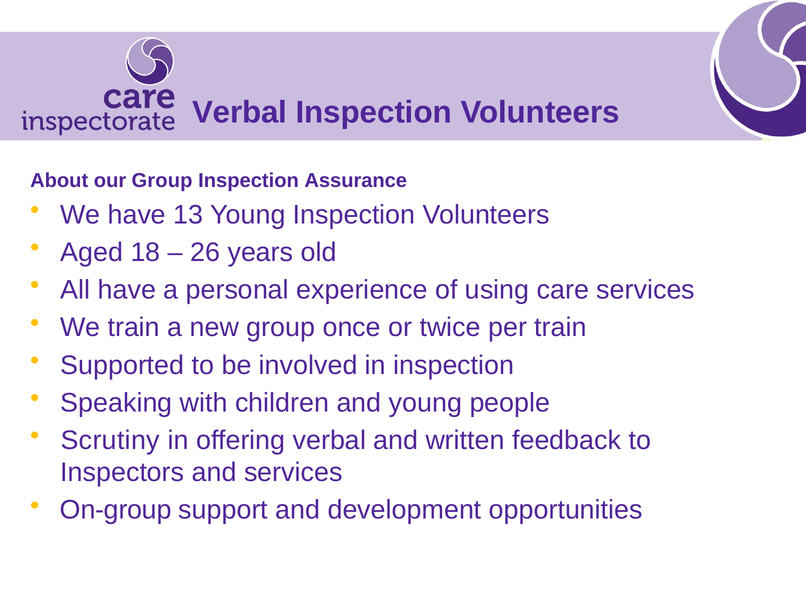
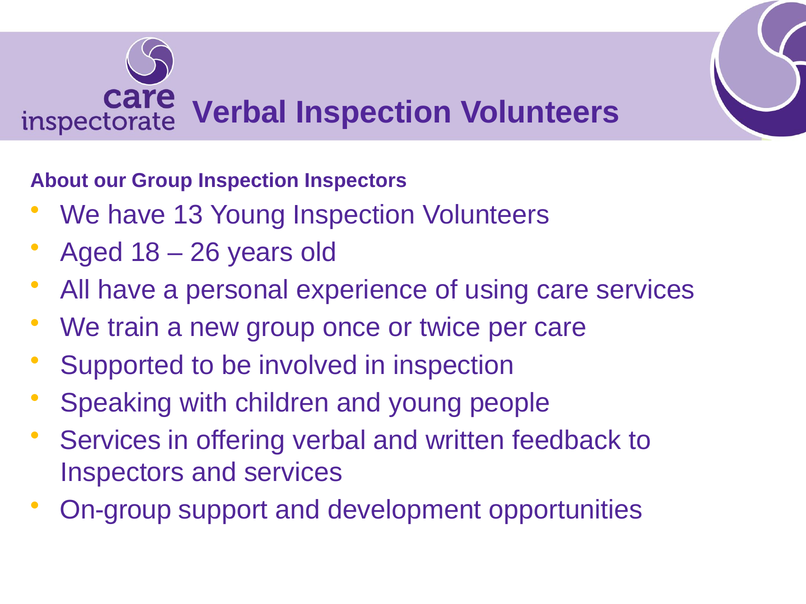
Inspection Assurance: Assurance -> Inspectors
per train: train -> care
Scrutiny at (110, 441): Scrutiny -> Services
